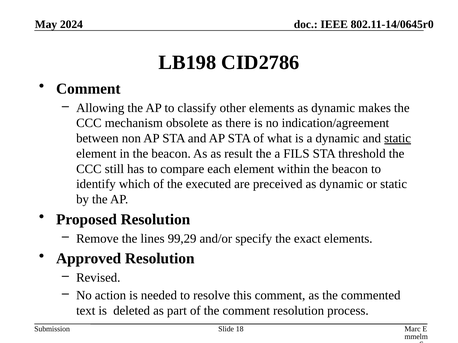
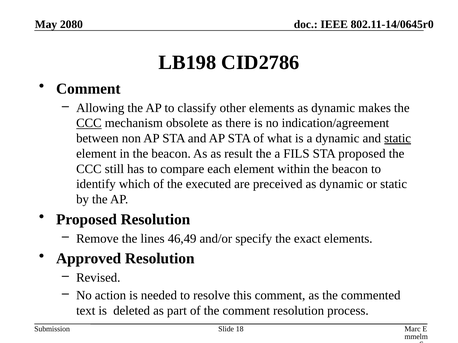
2024: 2024 -> 2080
CCC at (89, 123) underline: none -> present
STA threshold: threshold -> proposed
99,29: 99,29 -> 46,49
